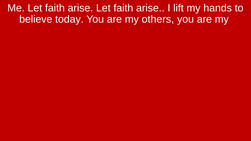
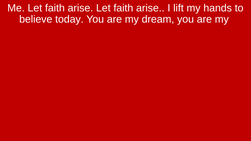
others: others -> dream
